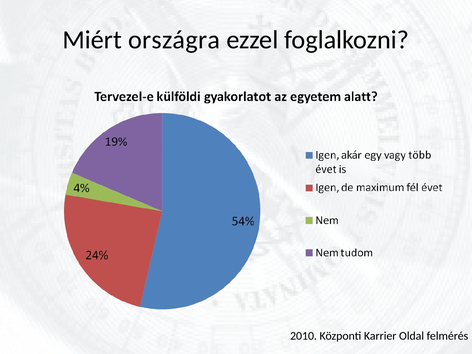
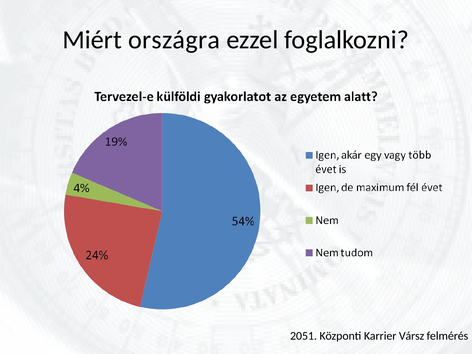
2010: 2010 -> 2051
Oldal: Oldal -> Vársz
